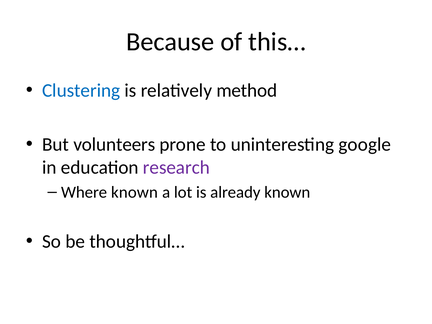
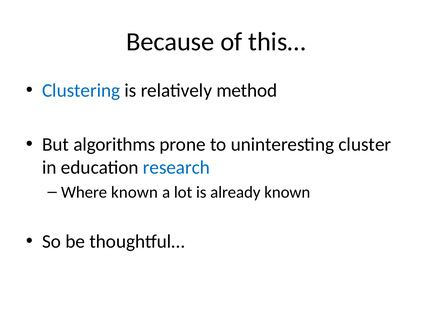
volunteers: volunteers -> algorithms
google: google -> cluster
research colour: purple -> blue
